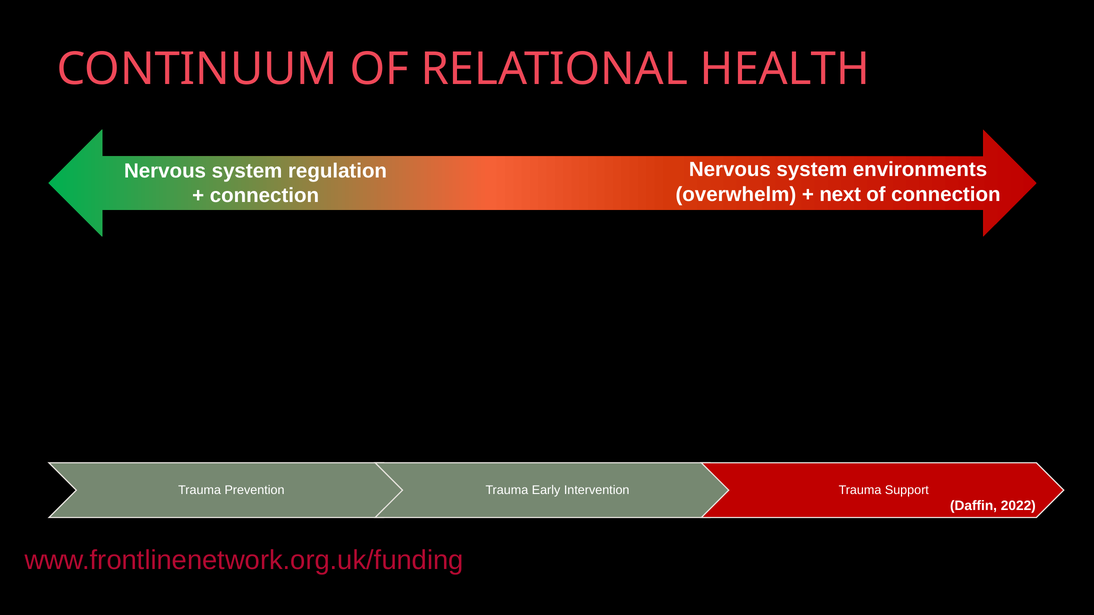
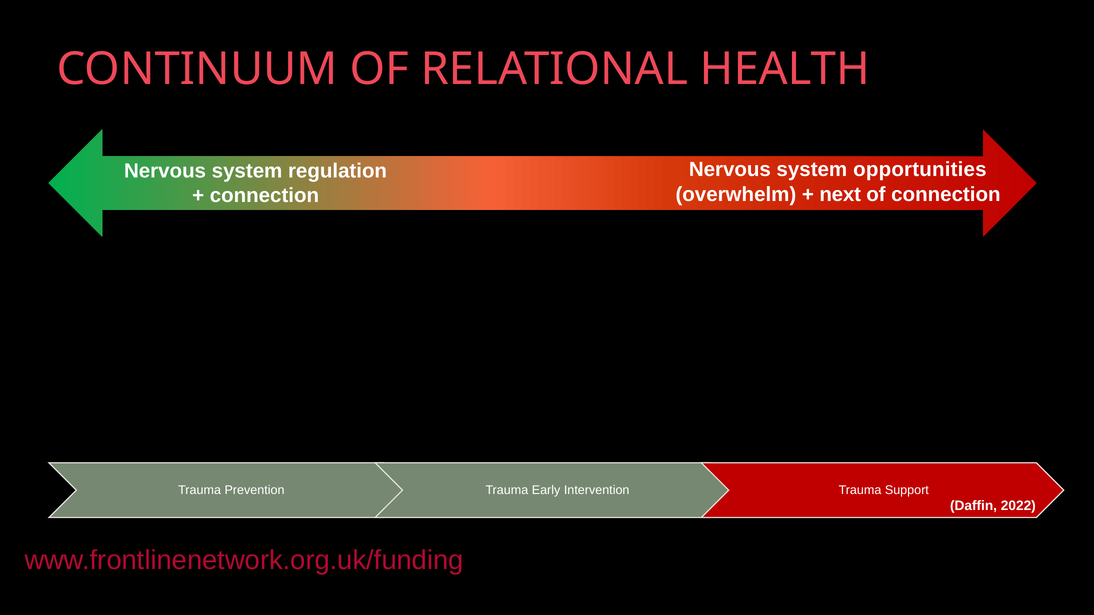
environments: environments -> opportunities
